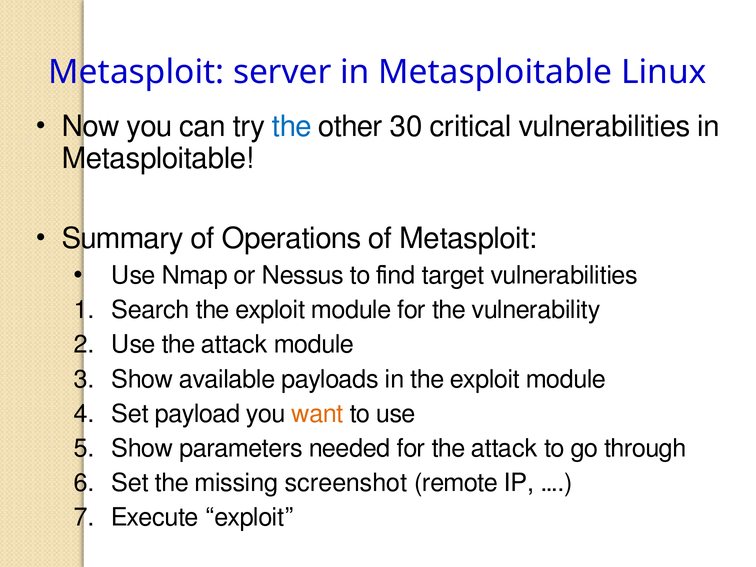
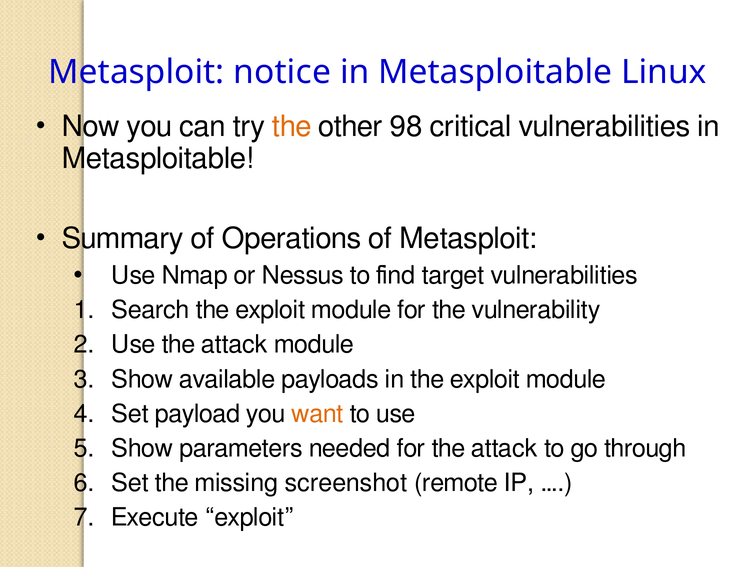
server: server -> notice
the at (292, 127) colour: blue -> orange
30: 30 -> 98
